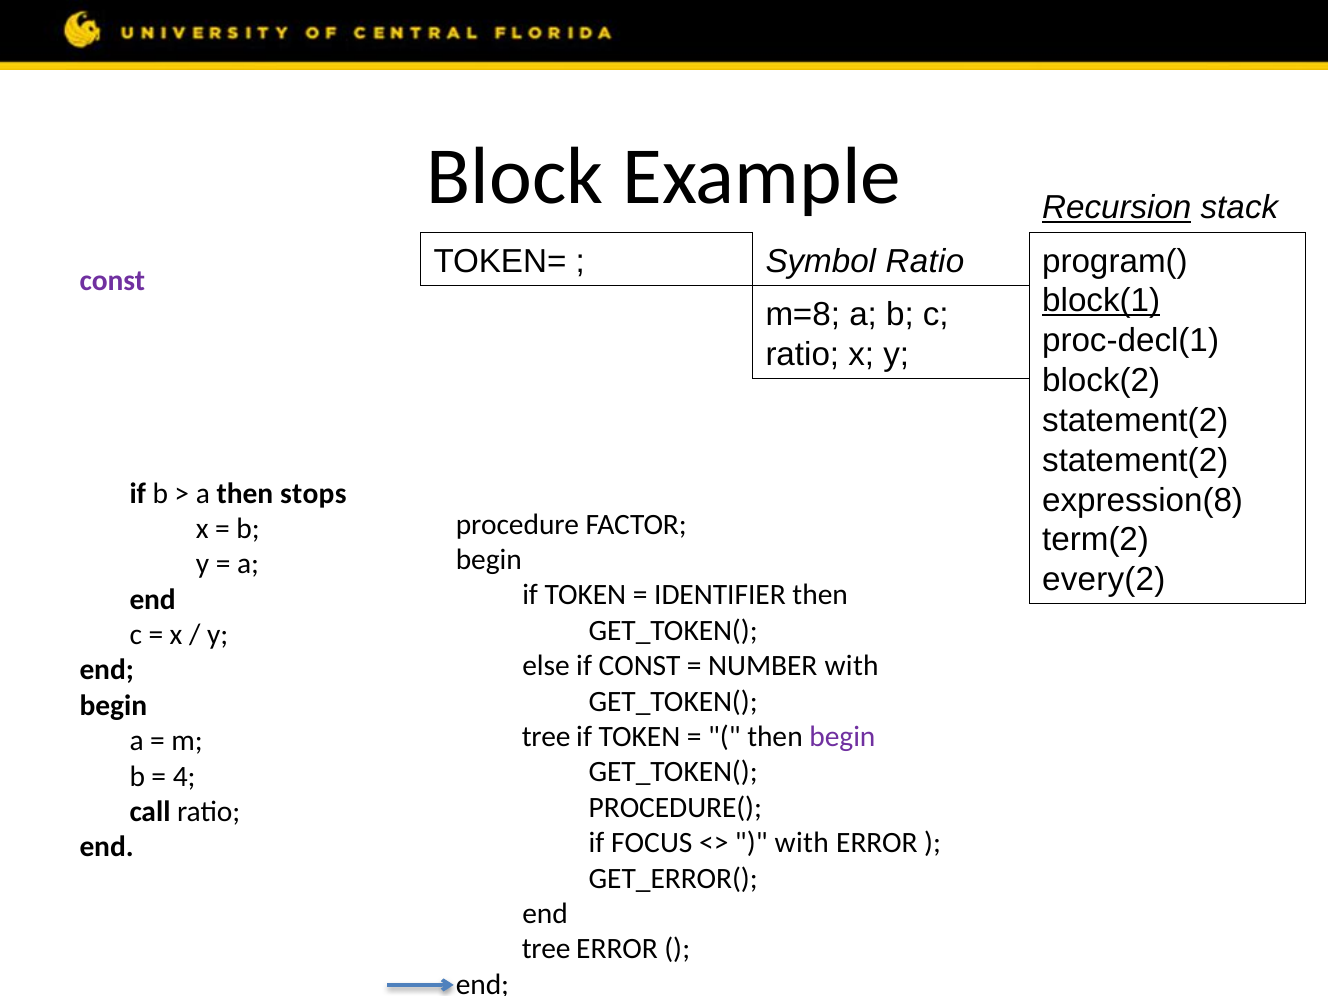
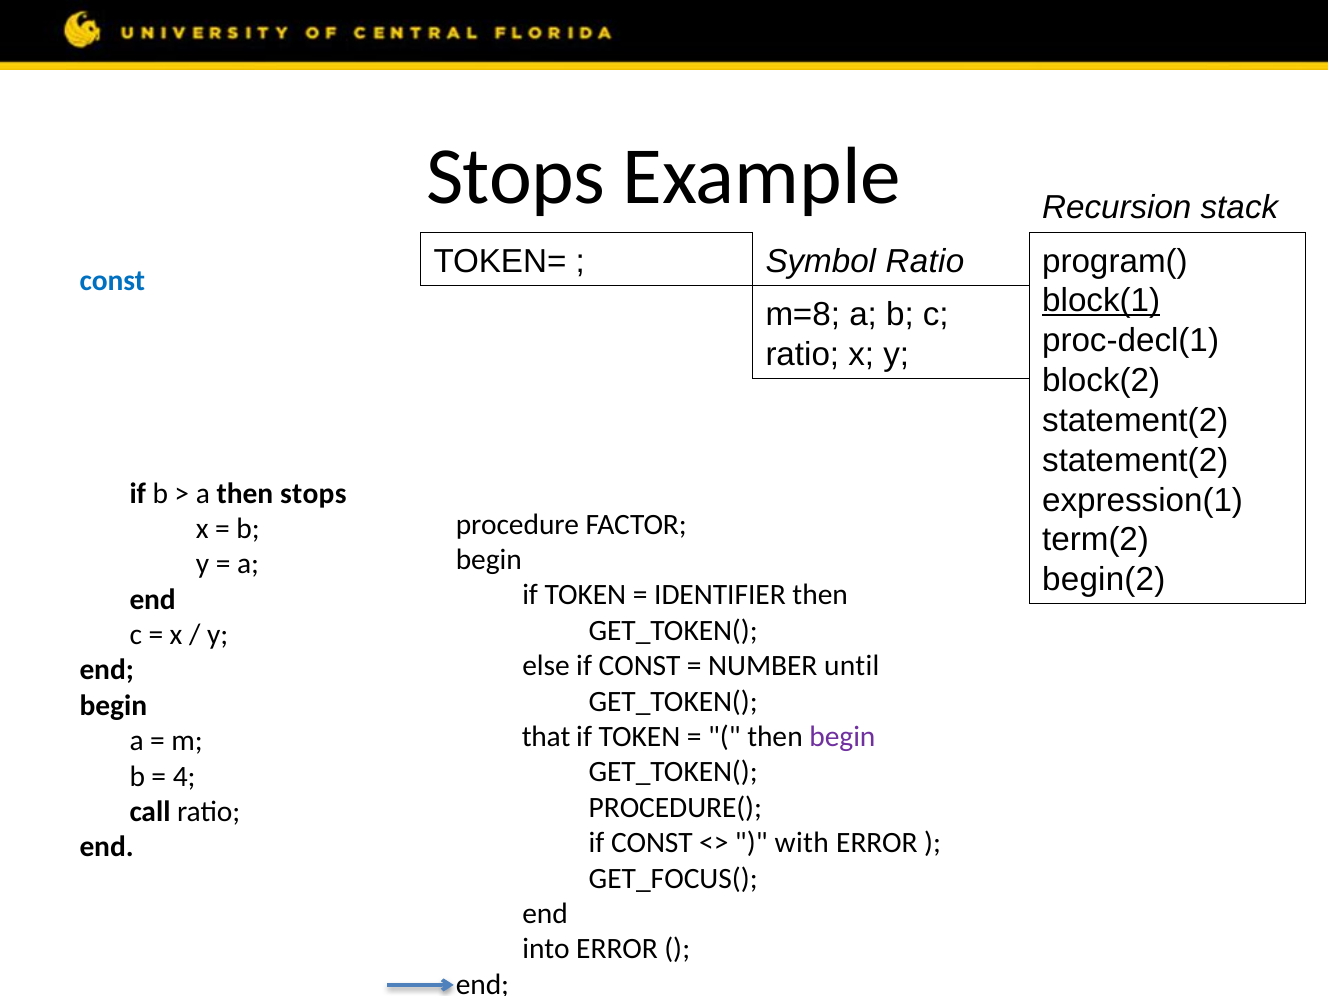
Block at (515, 177): Block -> Stops
Recursion underline: present -> none
const at (112, 281) colour: purple -> blue
expression(8: expression(8 -> expression(1
every(2: every(2 -> begin(2
NUMBER with: with -> until
tree at (546, 737): tree -> that
FOCUS at (652, 843): FOCUS -> CONST
GET_ERROR(: GET_ERROR( -> GET_FOCUS(
tree at (546, 949): tree -> into
